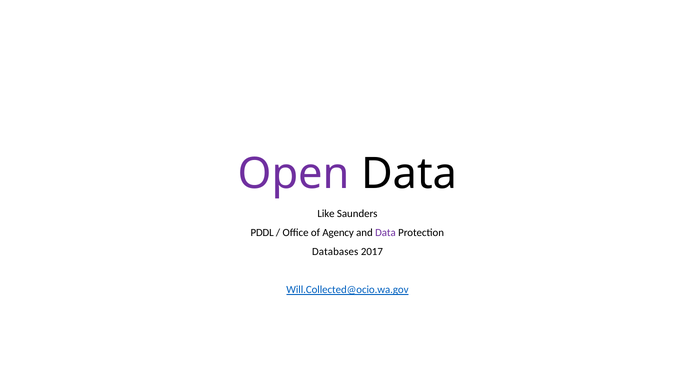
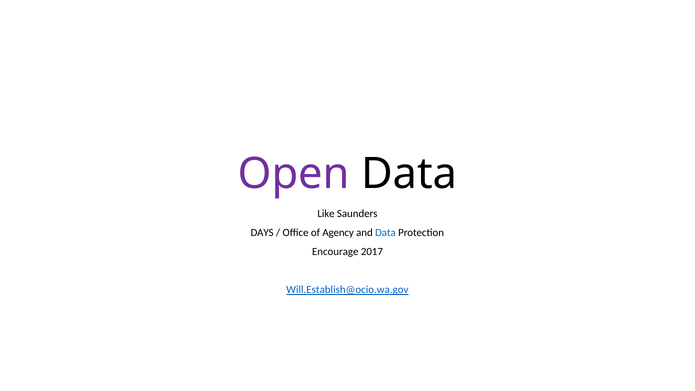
PDDL: PDDL -> DAYS
Data at (385, 233) colour: purple -> blue
Databases: Databases -> Encourage
Will.Collected@ocio.wa.gov: Will.Collected@ocio.wa.gov -> Will.Establish@ocio.wa.gov
